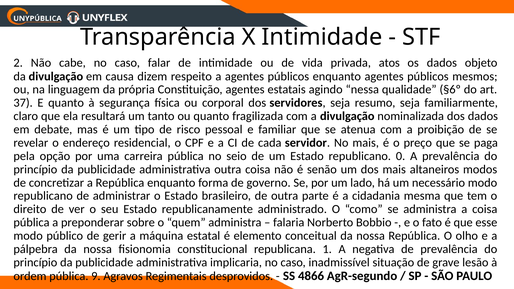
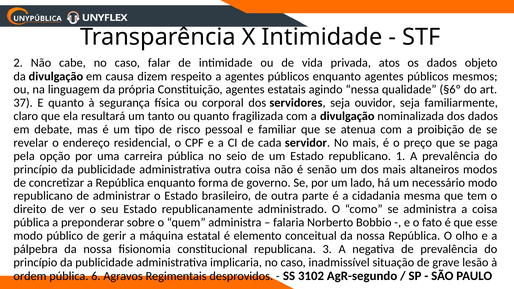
resumo: resumo -> ouvidor
0: 0 -> 1
1: 1 -> 3
9: 9 -> 6
4866: 4866 -> 3102
